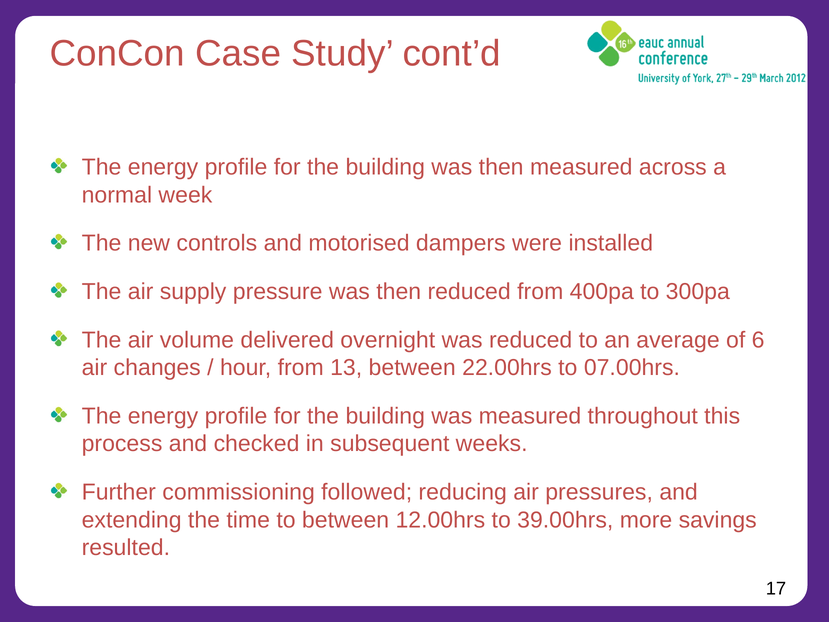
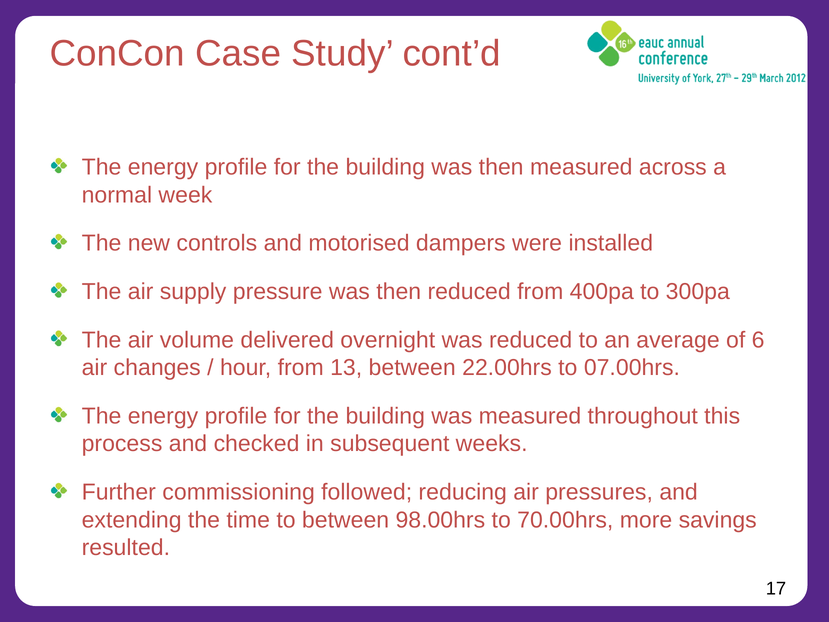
12.00hrs: 12.00hrs -> 98.00hrs
39.00hrs: 39.00hrs -> 70.00hrs
